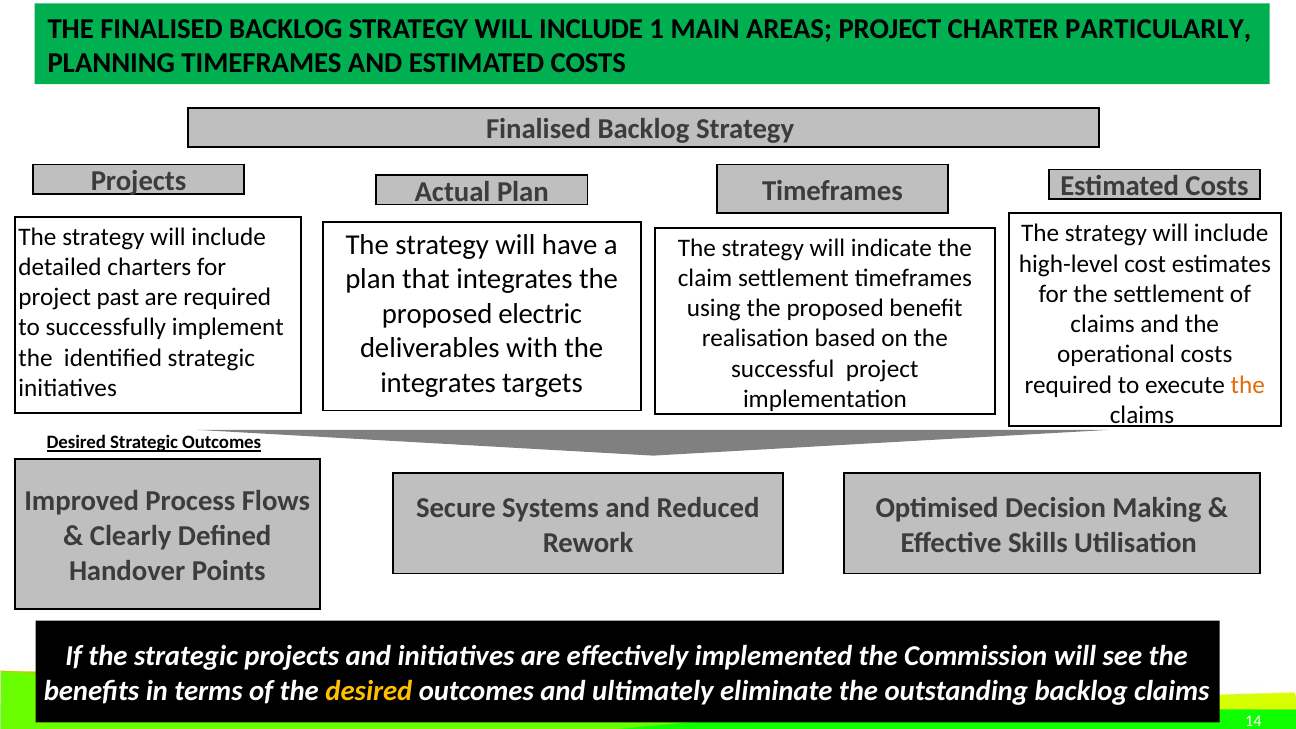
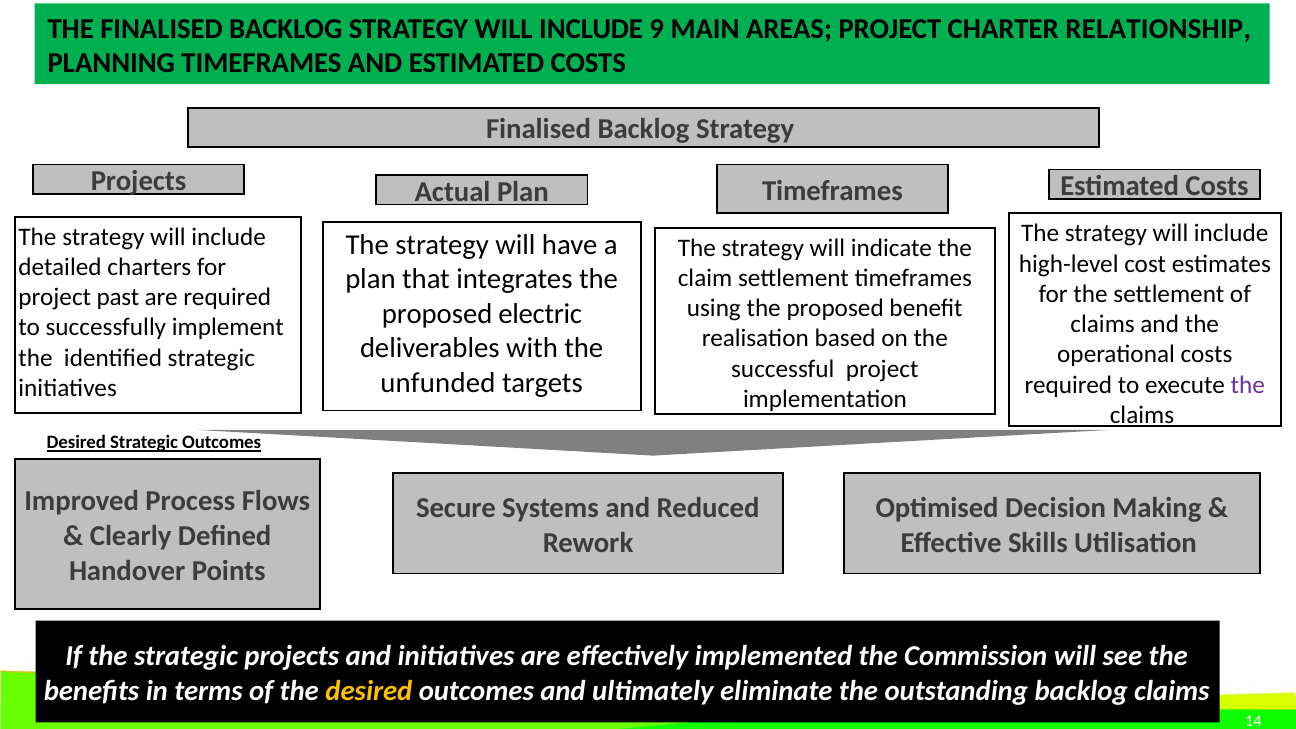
1: 1 -> 9
PARTICULARLY: PARTICULARLY -> RELATIONSHIP
integrates at (438, 383): integrates -> unfunded
the at (1248, 385) colour: orange -> purple
